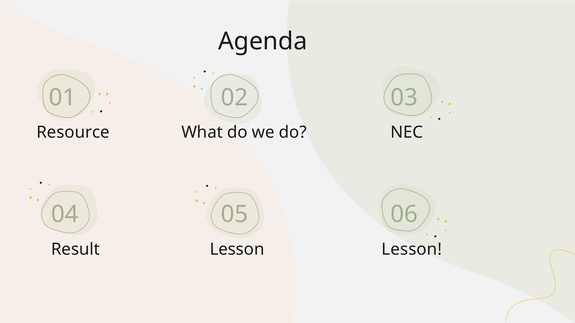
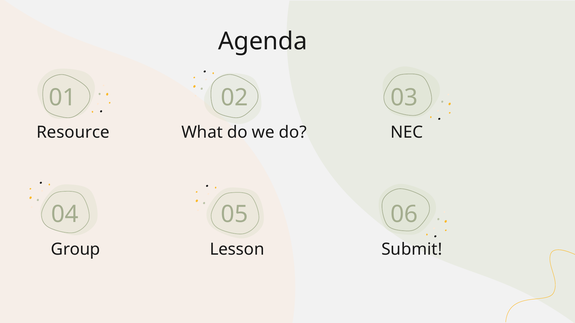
Result: Result -> Group
Lesson at (412, 250): Lesson -> Submit
